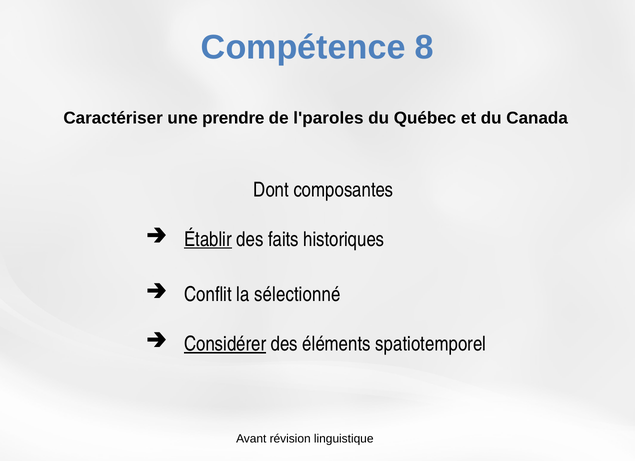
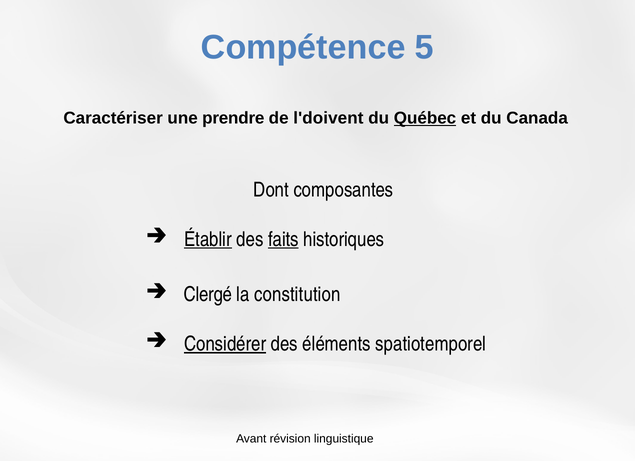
8: 8 -> 5
l'paroles: l'paroles -> l'doivent
Québec underline: none -> present
faits underline: none -> present
Conflit: Conflit -> Clergé
sélectionné: sélectionné -> constitution
